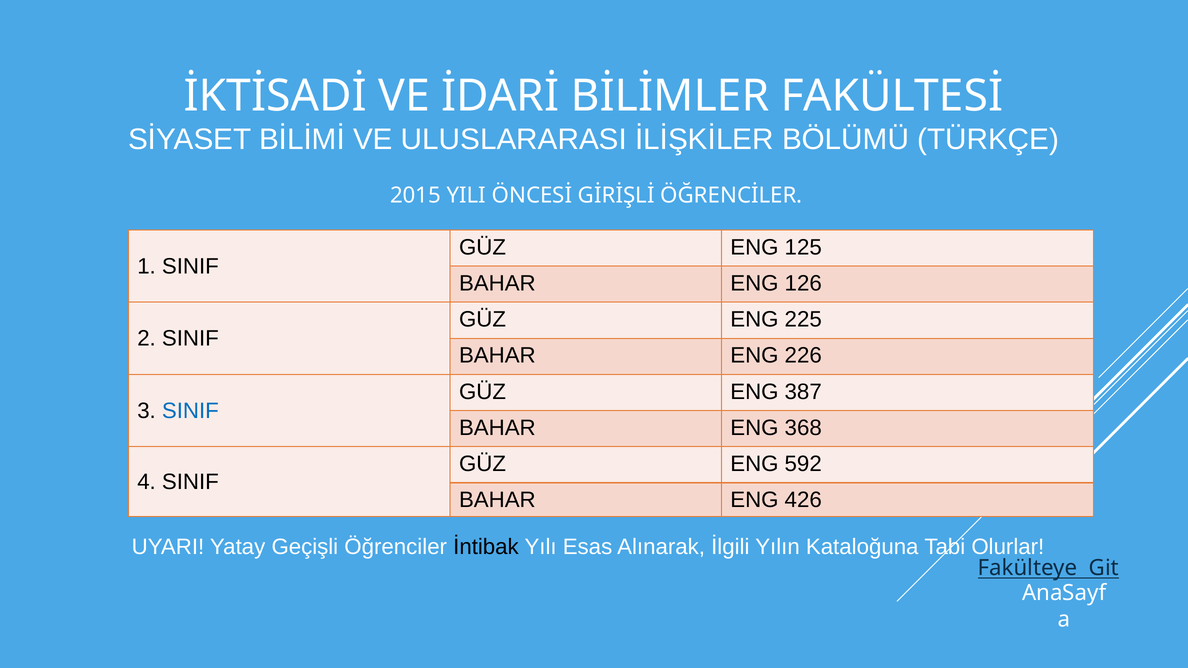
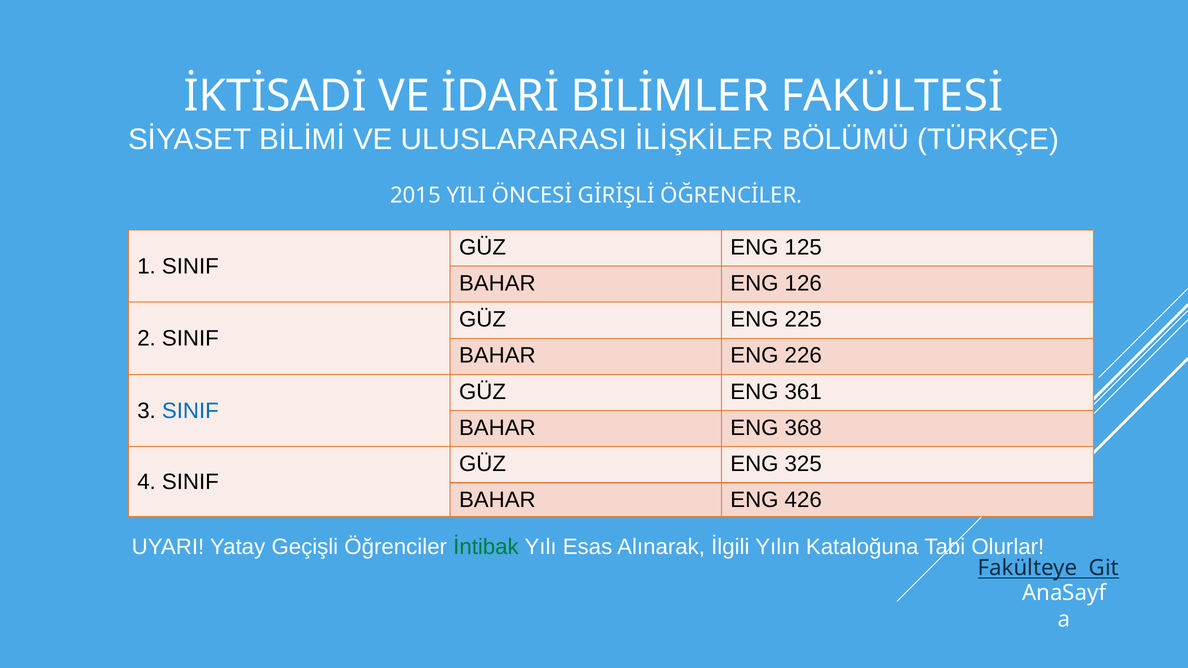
387: 387 -> 361
592: 592 -> 325
İntibak colour: black -> green
